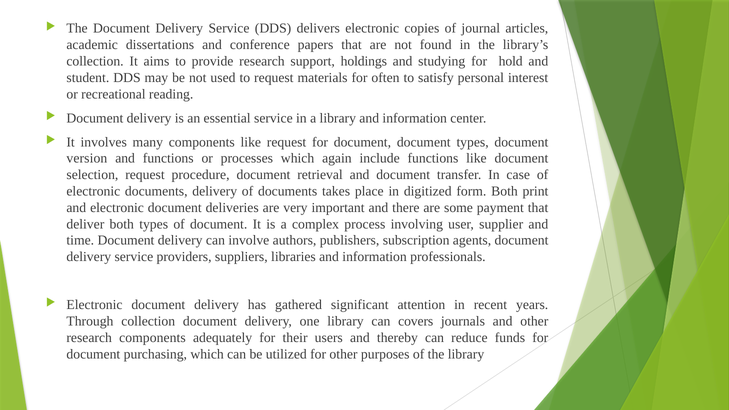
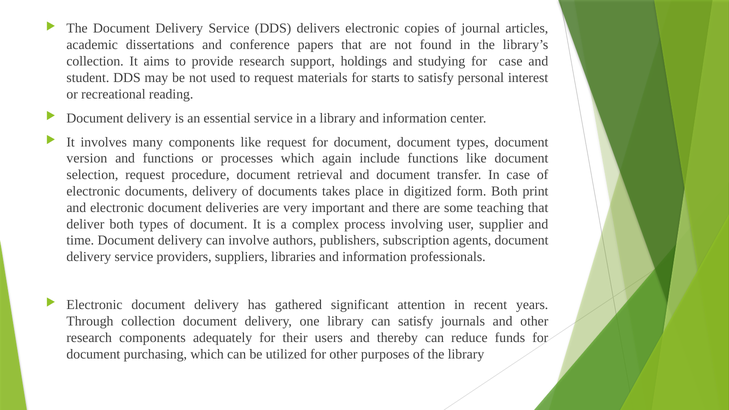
for hold: hold -> case
often: often -> starts
payment: payment -> teaching
can covers: covers -> satisfy
